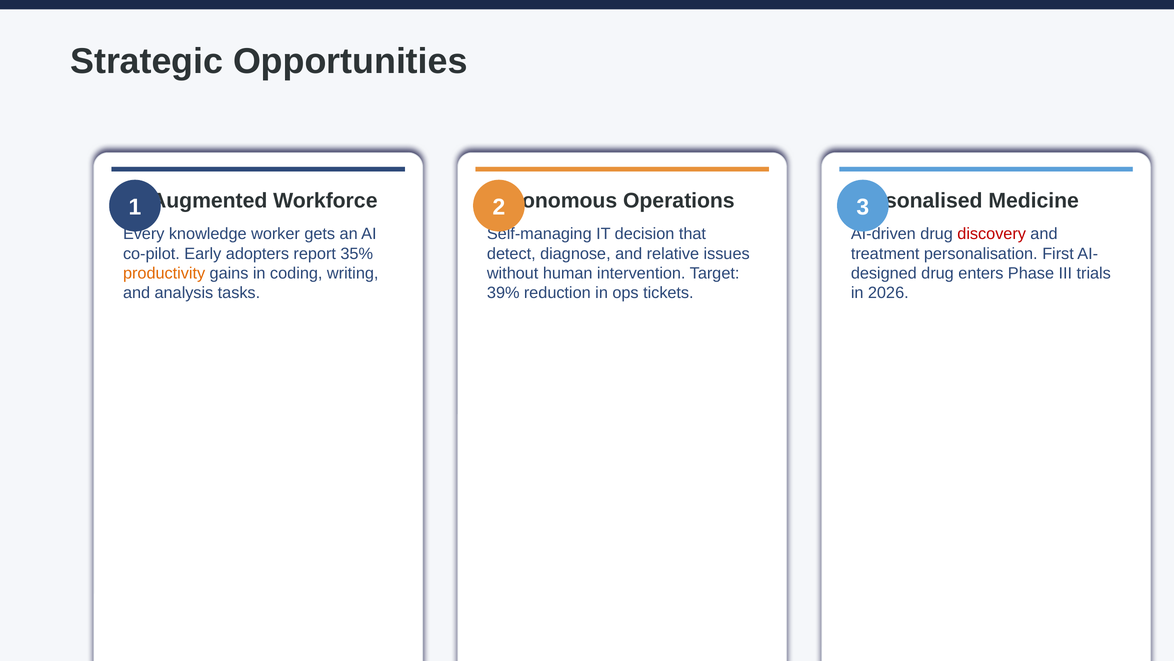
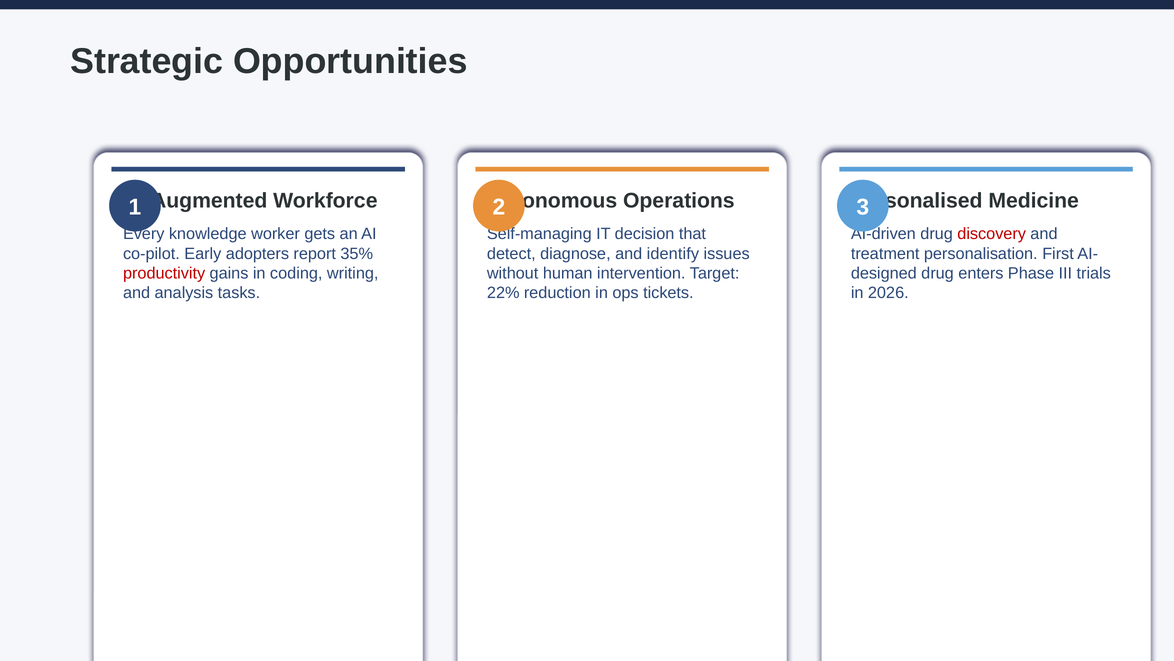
relative: relative -> identify
productivity colour: orange -> red
39%: 39% -> 22%
